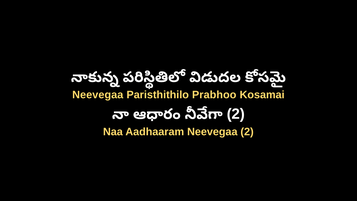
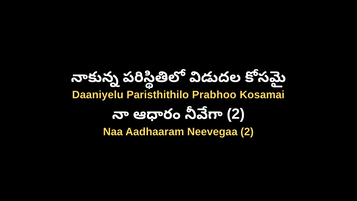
Neevegaa at (98, 95): Neevegaa -> Daaniyelu
